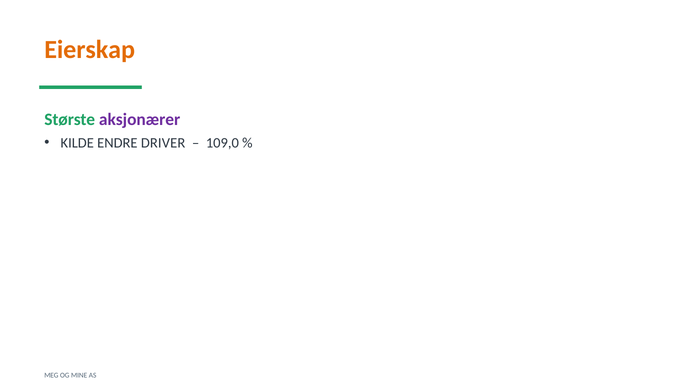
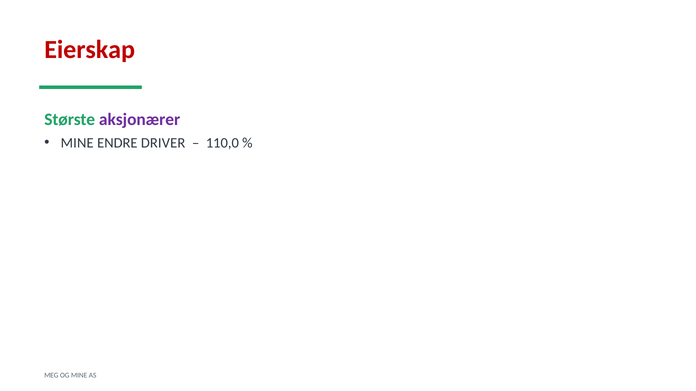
Eierskap colour: orange -> red
KILDE at (77, 143): KILDE -> MINE
109,0: 109,0 -> 110,0
